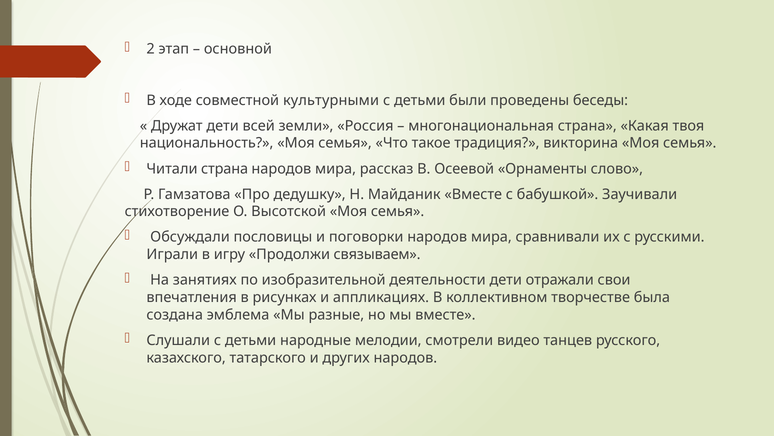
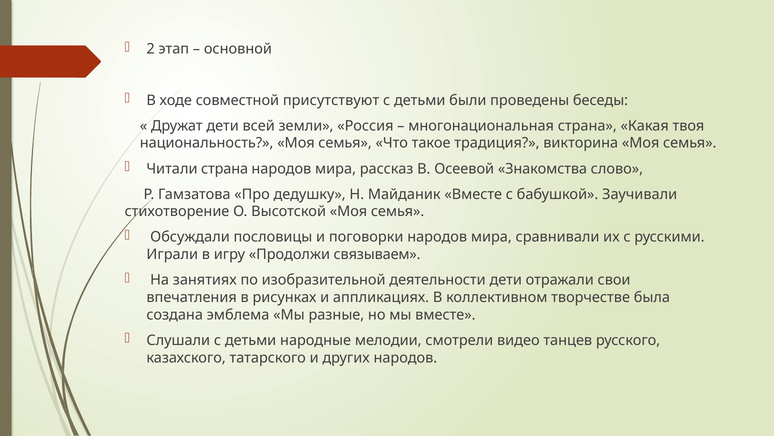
культурными: культурными -> присутствуют
Орнаменты: Орнаменты -> Знакомства
